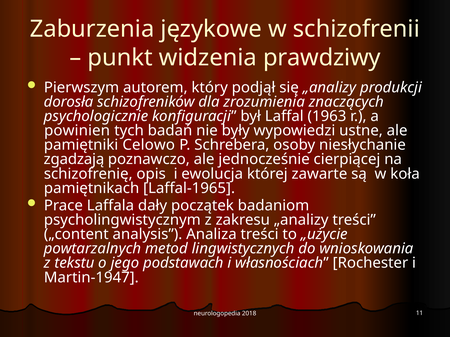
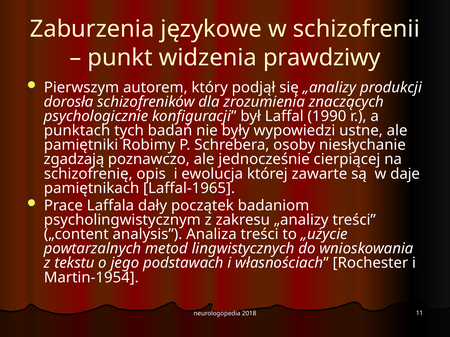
1963: 1963 -> 1990
powinien: powinien -> punktach
Celowo: Celowo -> Robimy
koła: koła -> daje
Martin-1947: Martin-1947 -> Martin-1954
